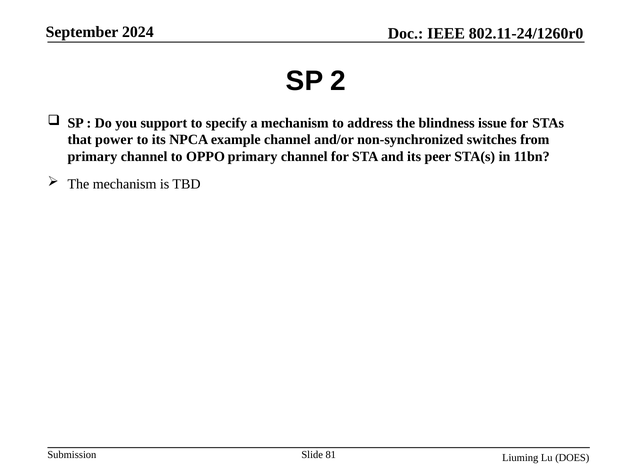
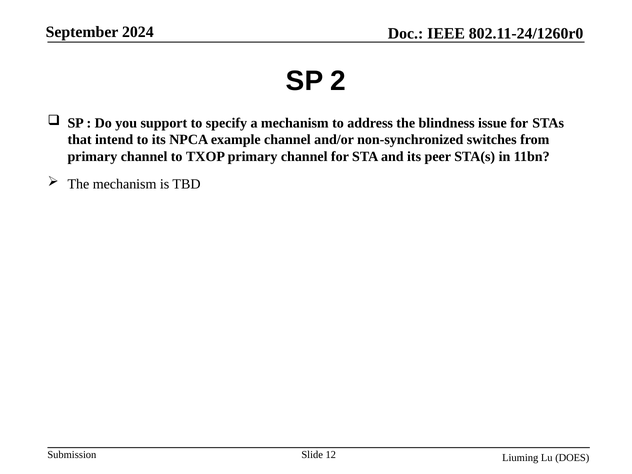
power: power -> intend
OPPO: OPPO -> TXOP
81: 81 -> 12
